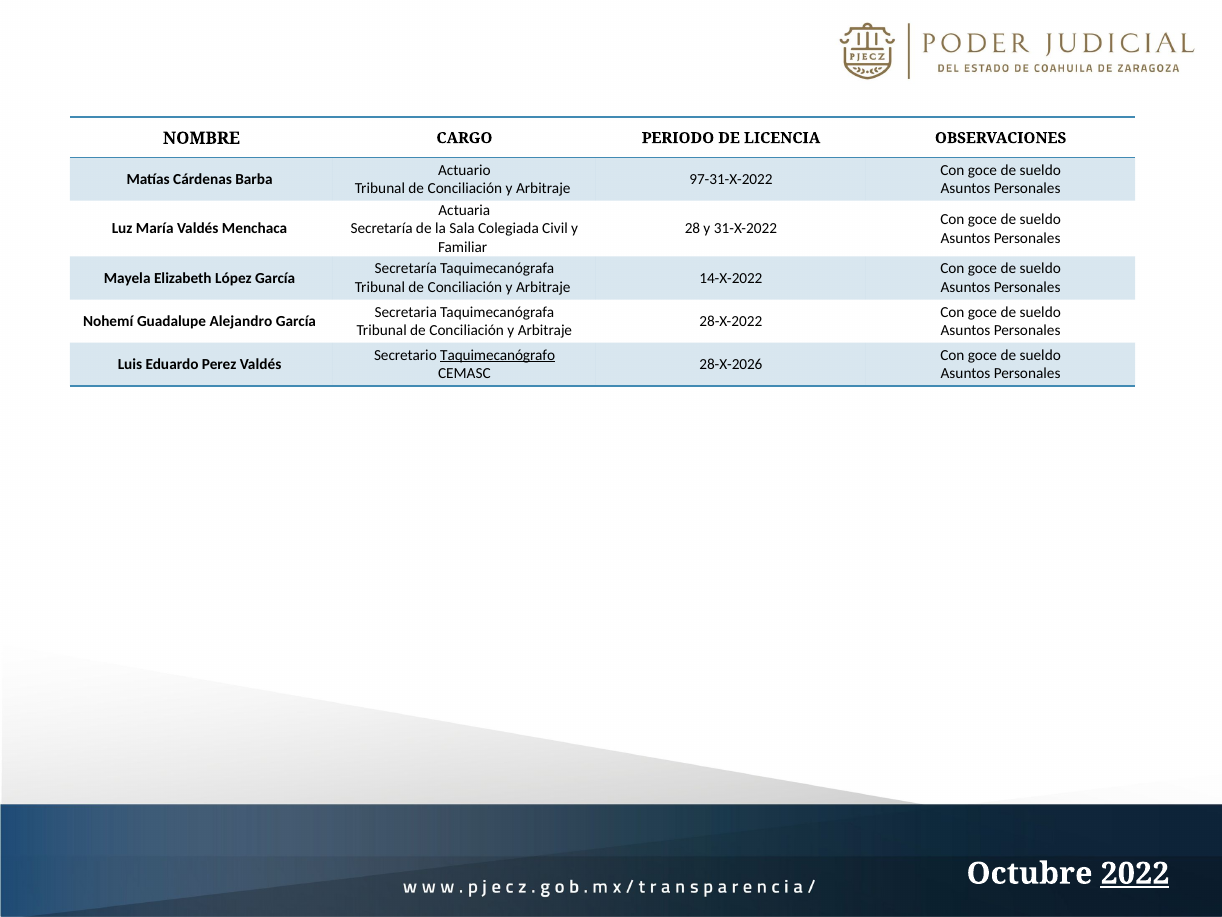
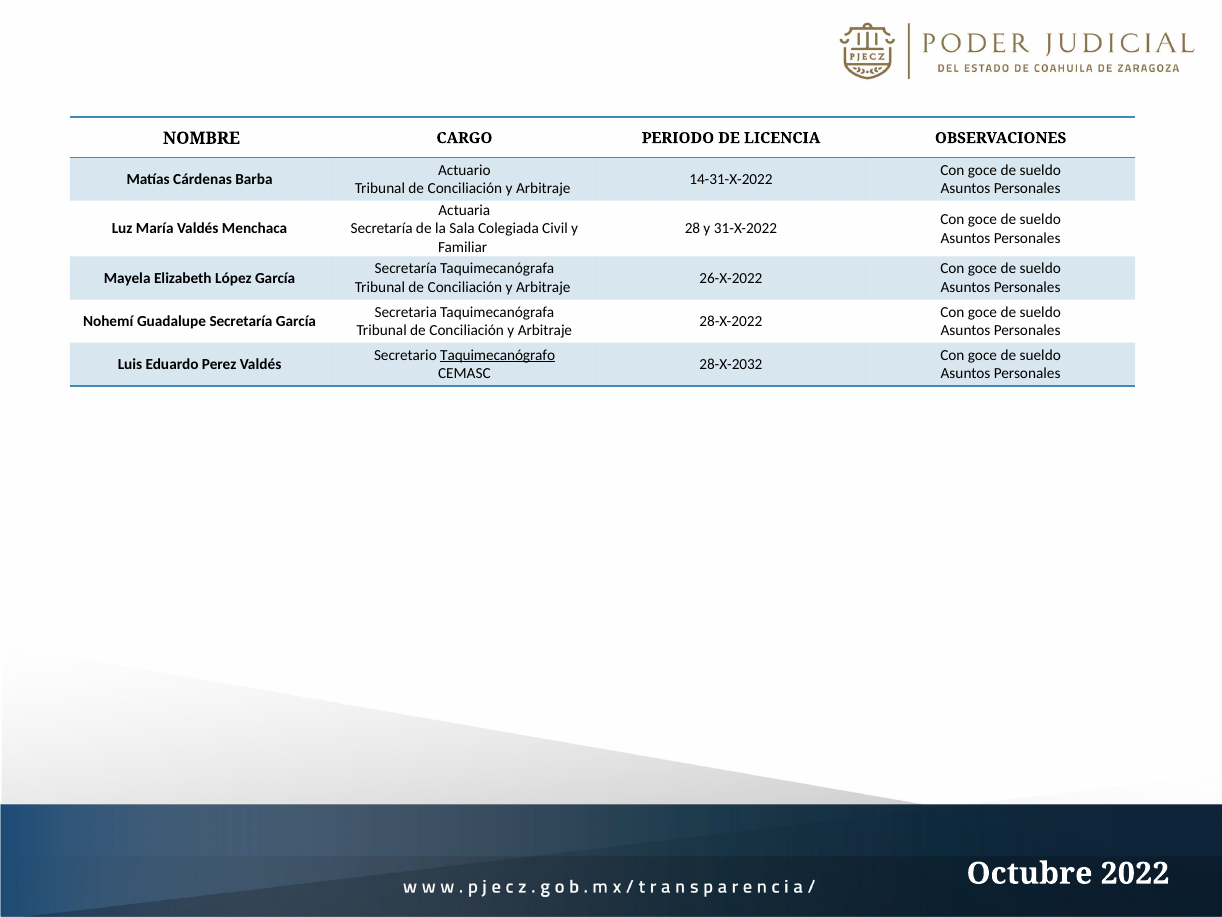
97-31-X-2022: 97-31-X-2022 -> 14-31-X-2022
14-X-2022: 14-X-2022 -> 26-X-2022
Guadalupe Alejandro: Alejandro -> Secretaría
28-X-2026: 28-X-2026 -> 28-X-2032
2022 underline: present -> none
